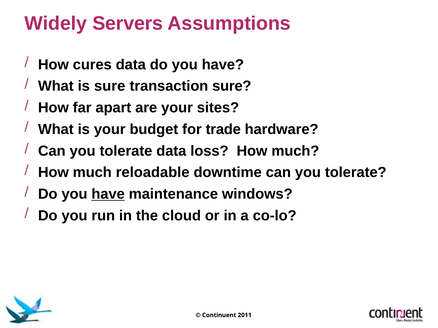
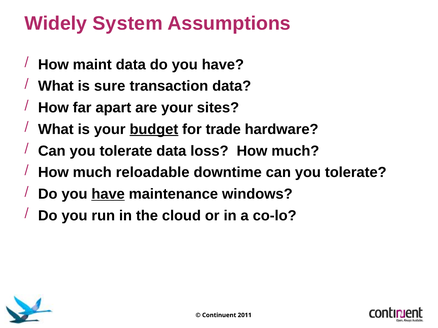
Servers: Servers -> System
cures: cures -> maint
transaction sure: sure -> data
budget underline: none -> present
